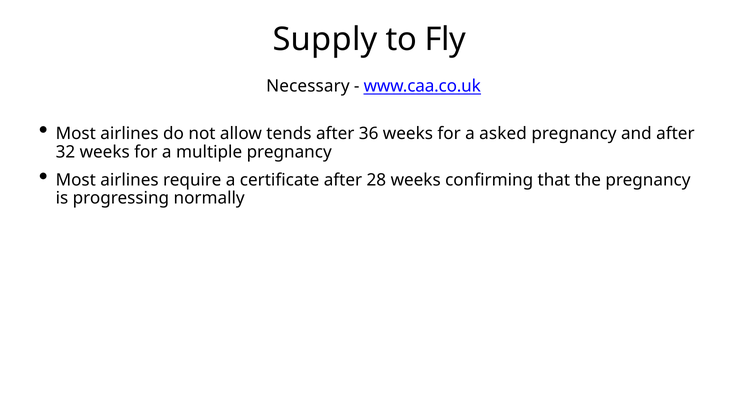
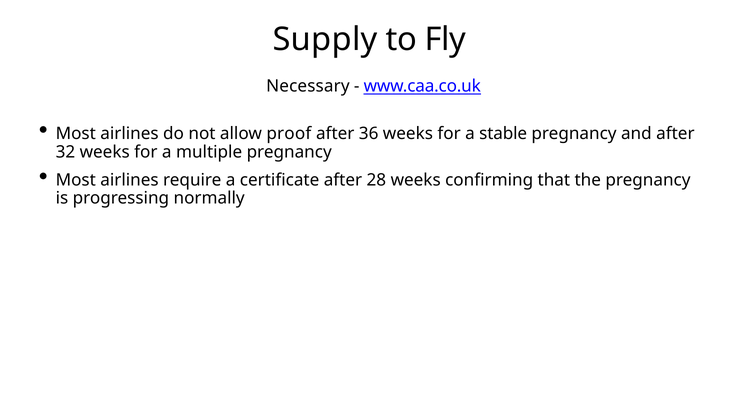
tends: tends -> proof
asked: asked -> stable
